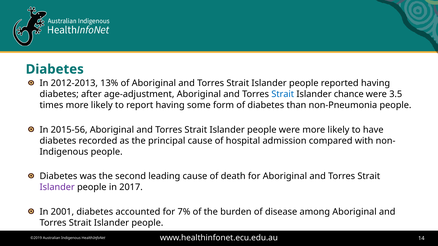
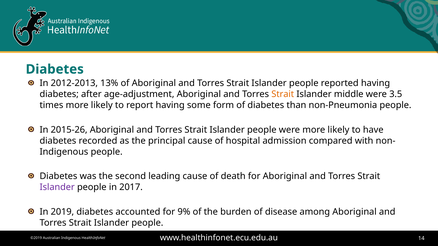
Strait at (283, 94) colour: blue -> orange
chance: chance -> middle
2015-56: 2015-56 -> 2015-26
2001: 2001 -> 2019
7%: 7% -> 9%
